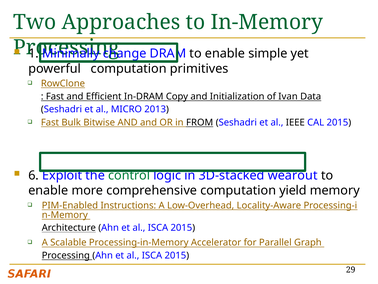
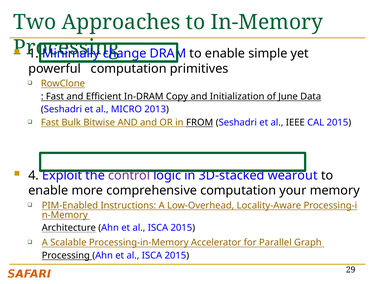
Ivan: Ivan -> June
6: 6 -> 4
control colour: green -> purple
yield: yield -> your
